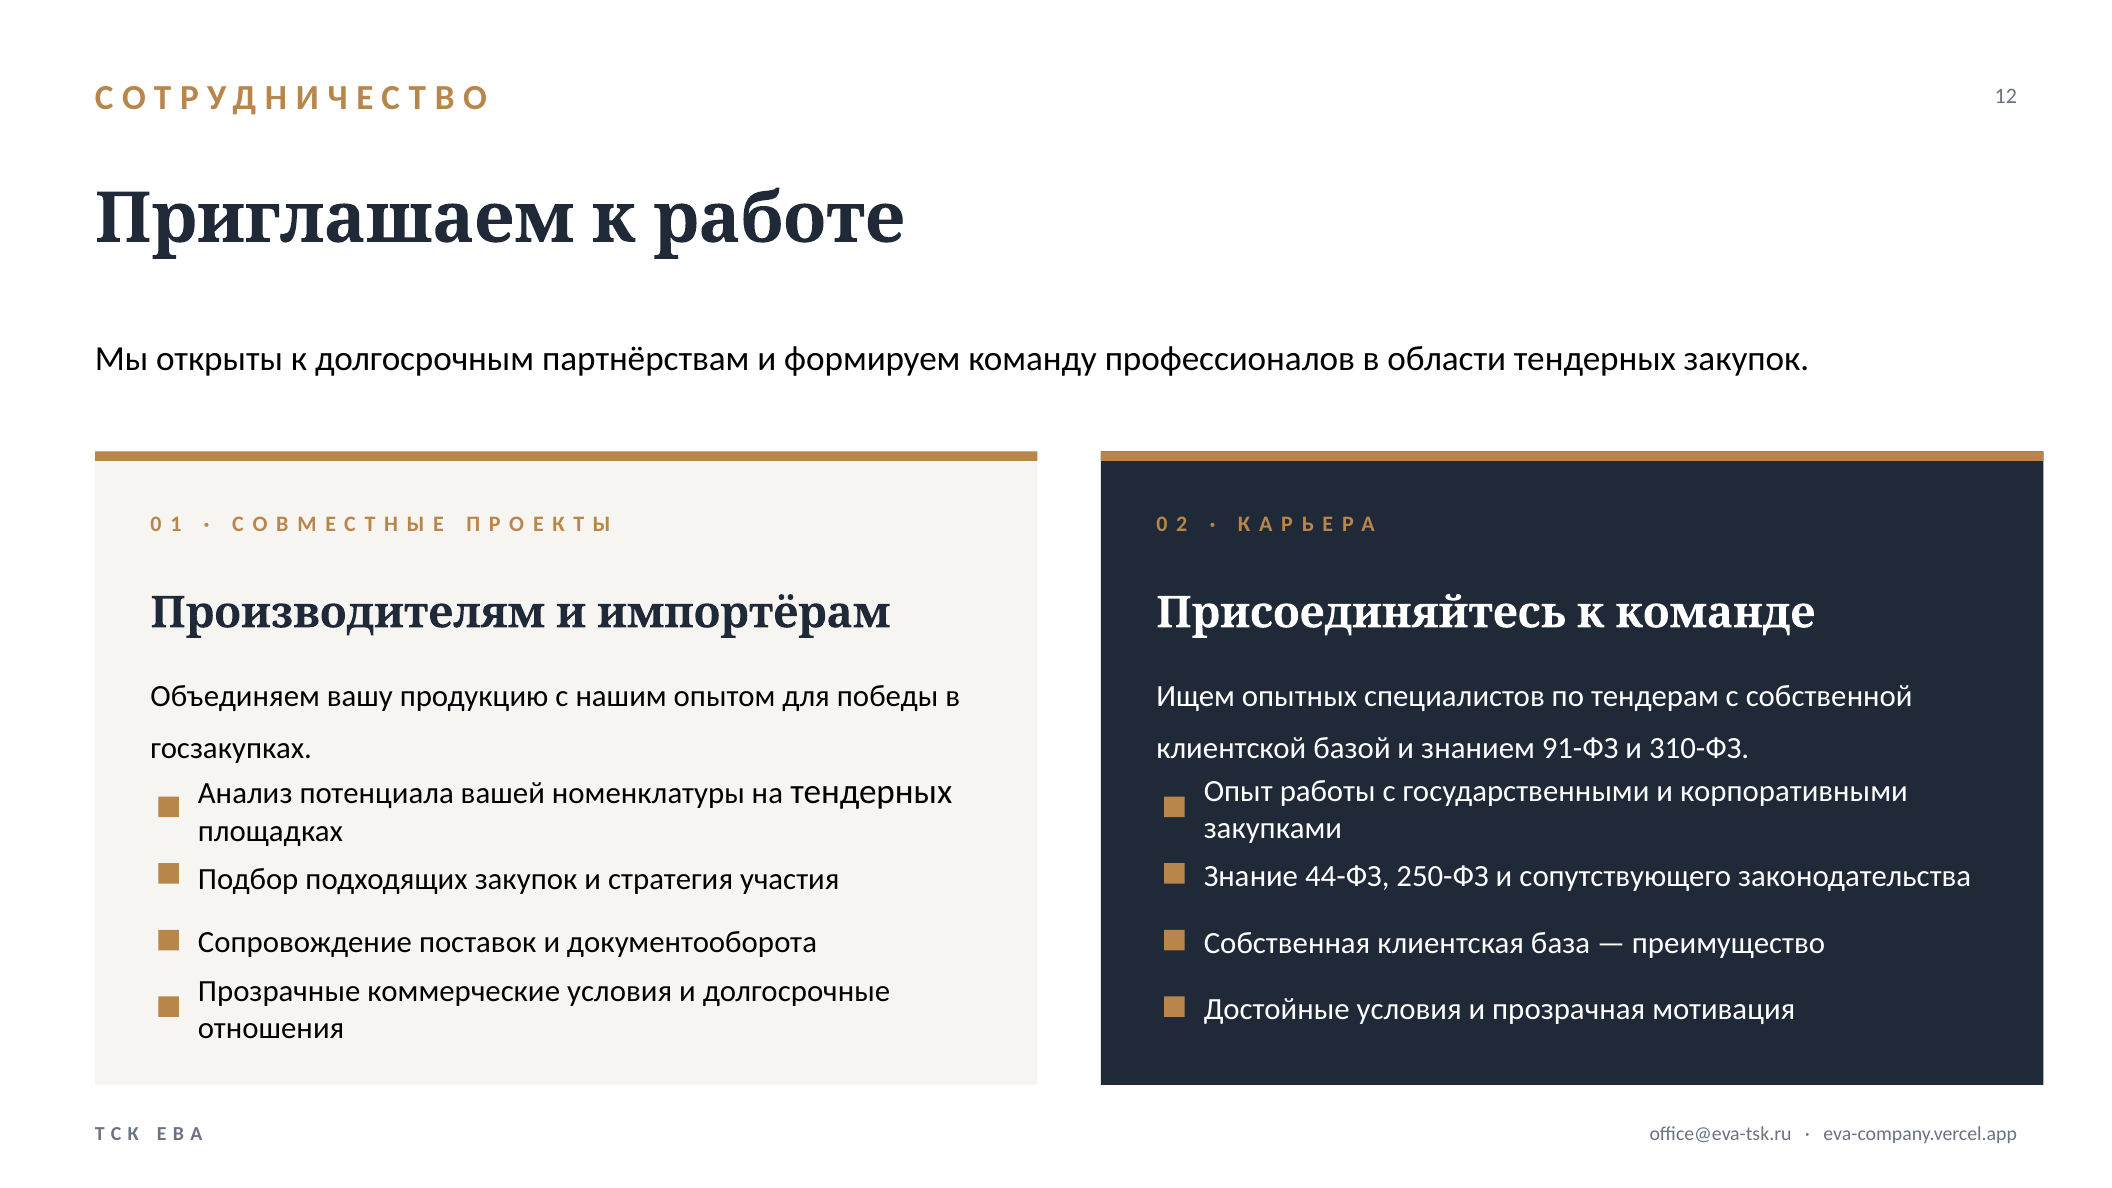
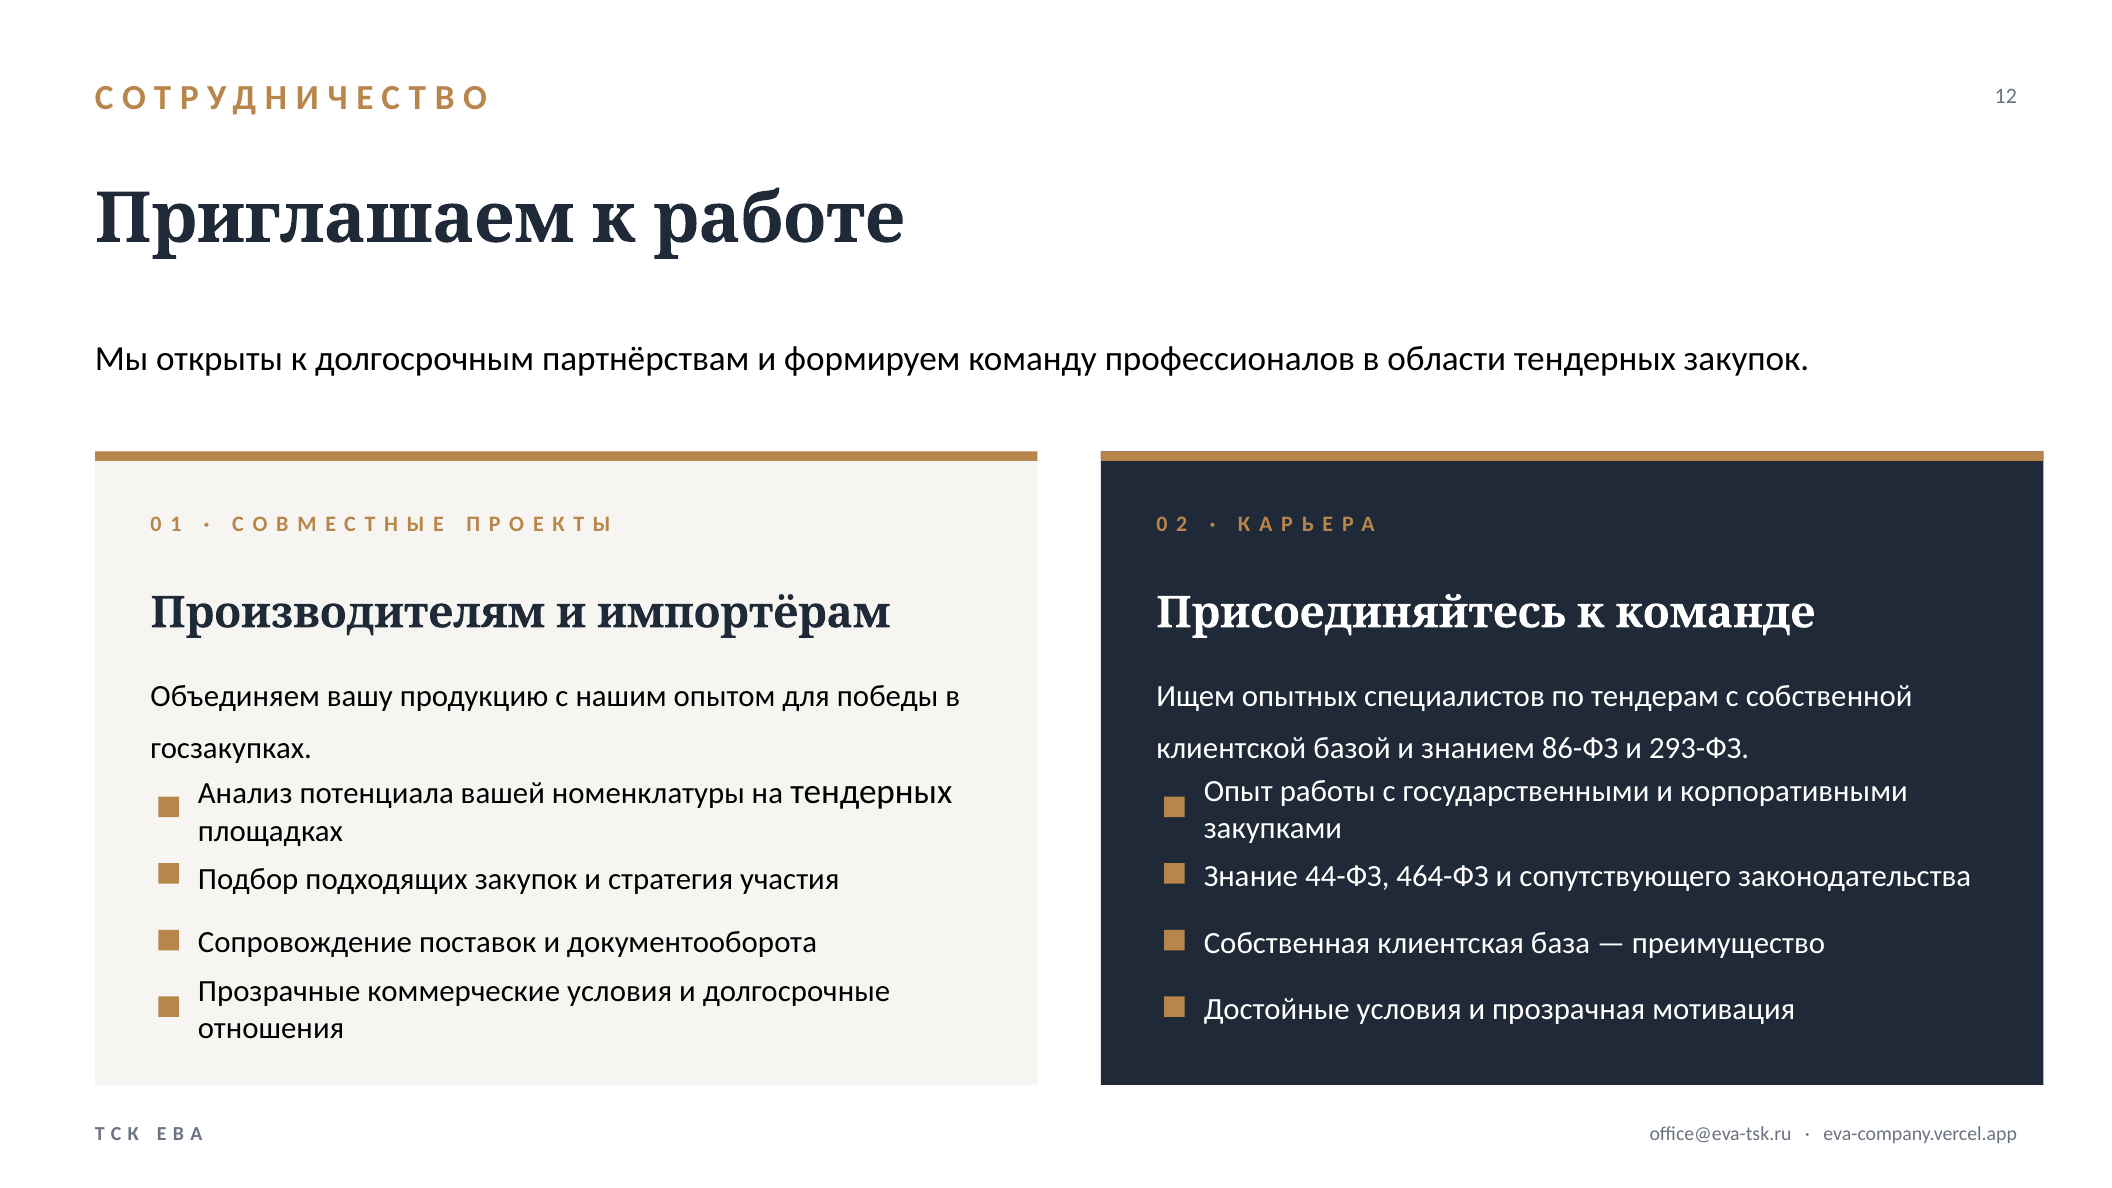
91-ФЗ: 91-ФЗ -> 86-ФЗ
310-ФЗ: 310-ФЗ -> 293-ФЗ
250-ФЗ: 250-ФЗ -> 464-ФЗ
